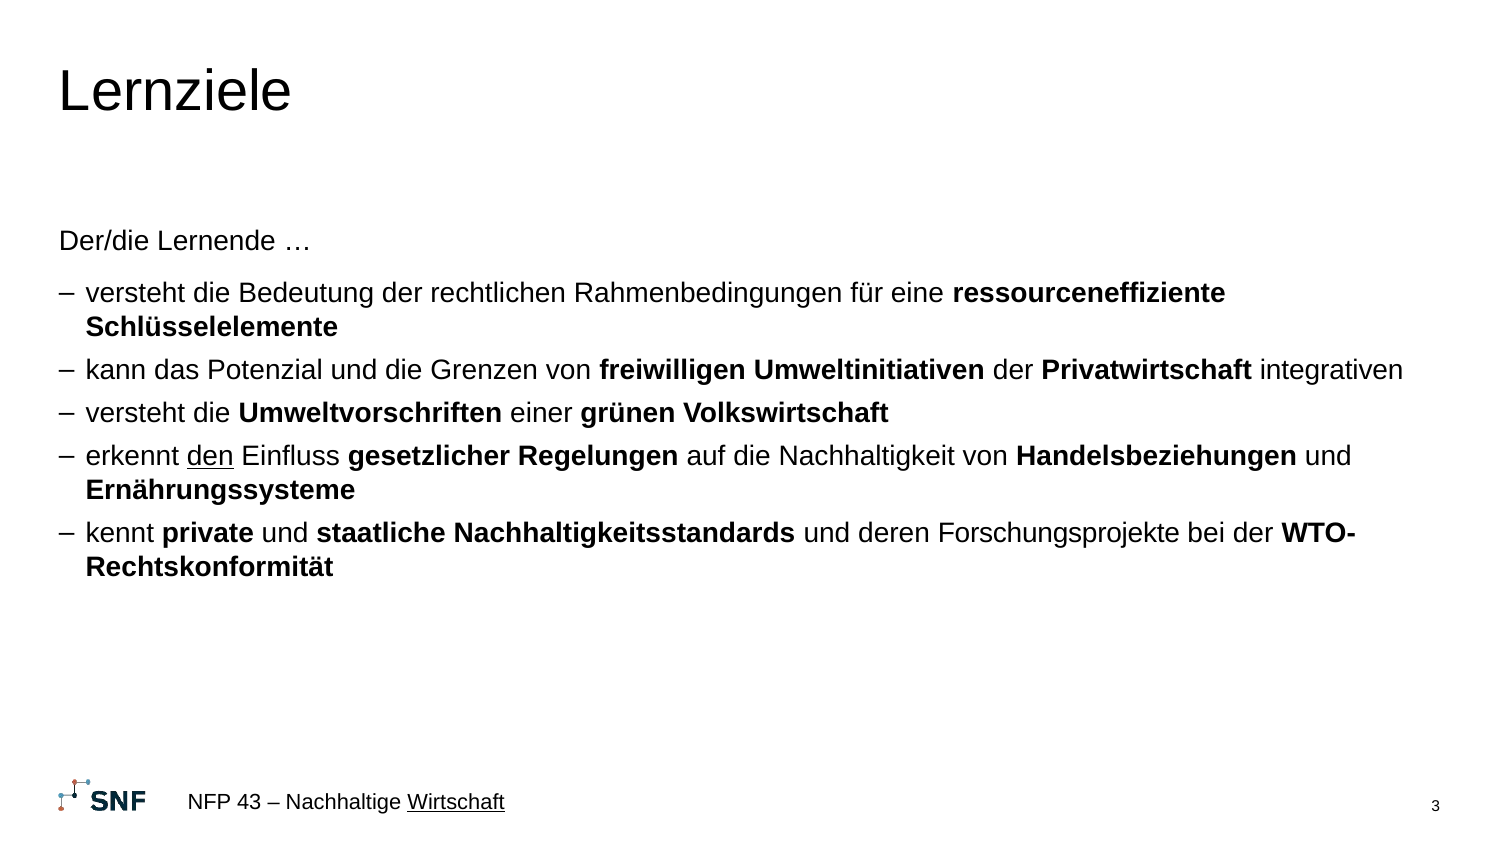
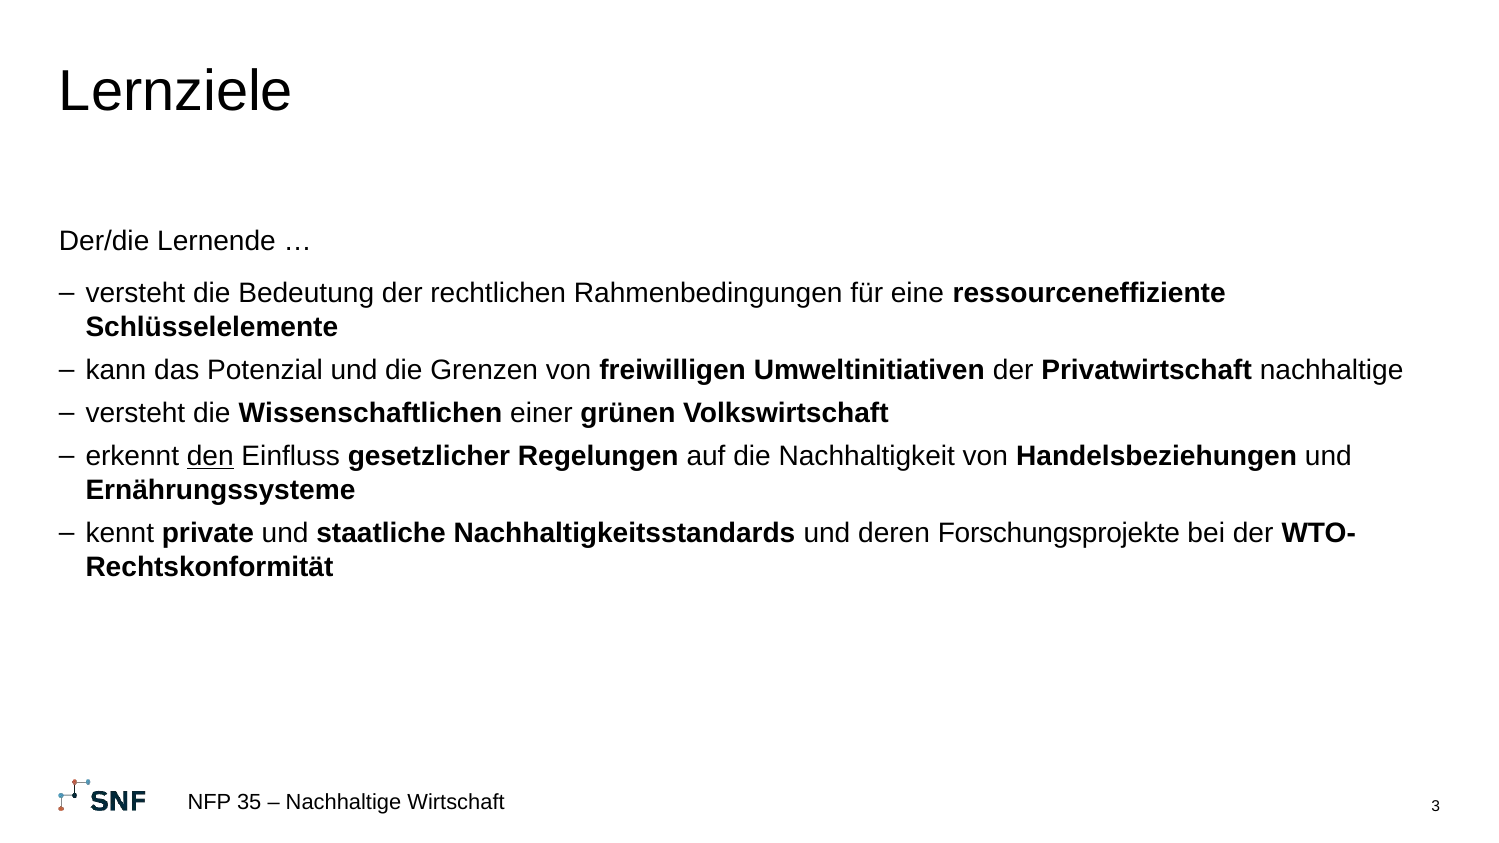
Privatwirtschaft integrativen: integrativen -> nachhaltige
Umweltvorschriften: Umweltvorschriften -> Wissenschaftlichen
43: 43 -> 35
Wirtschaft underline: present -> none
